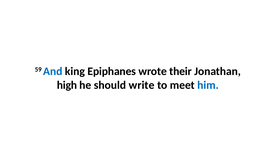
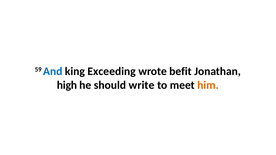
Epiphanes: Epiphanes -> Exceeding
their: their -> befit
him colour: blue -> orange
